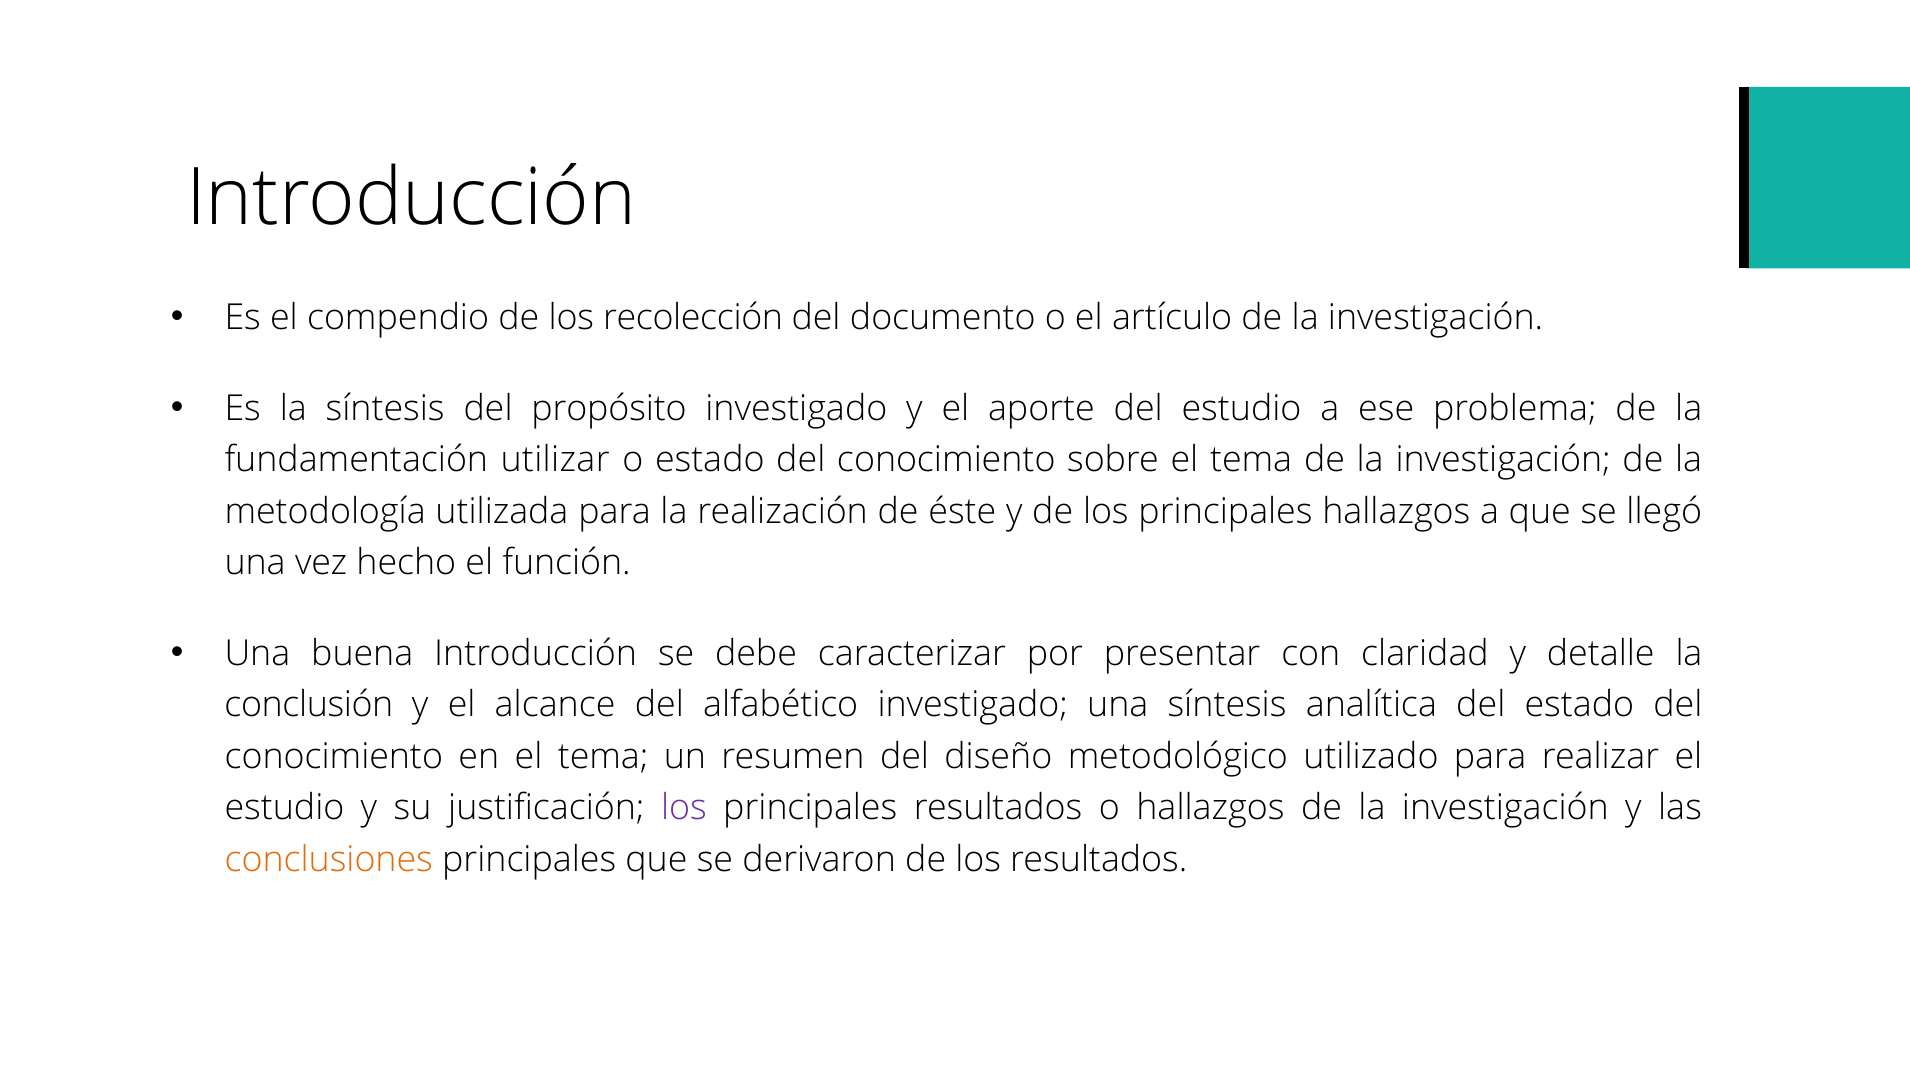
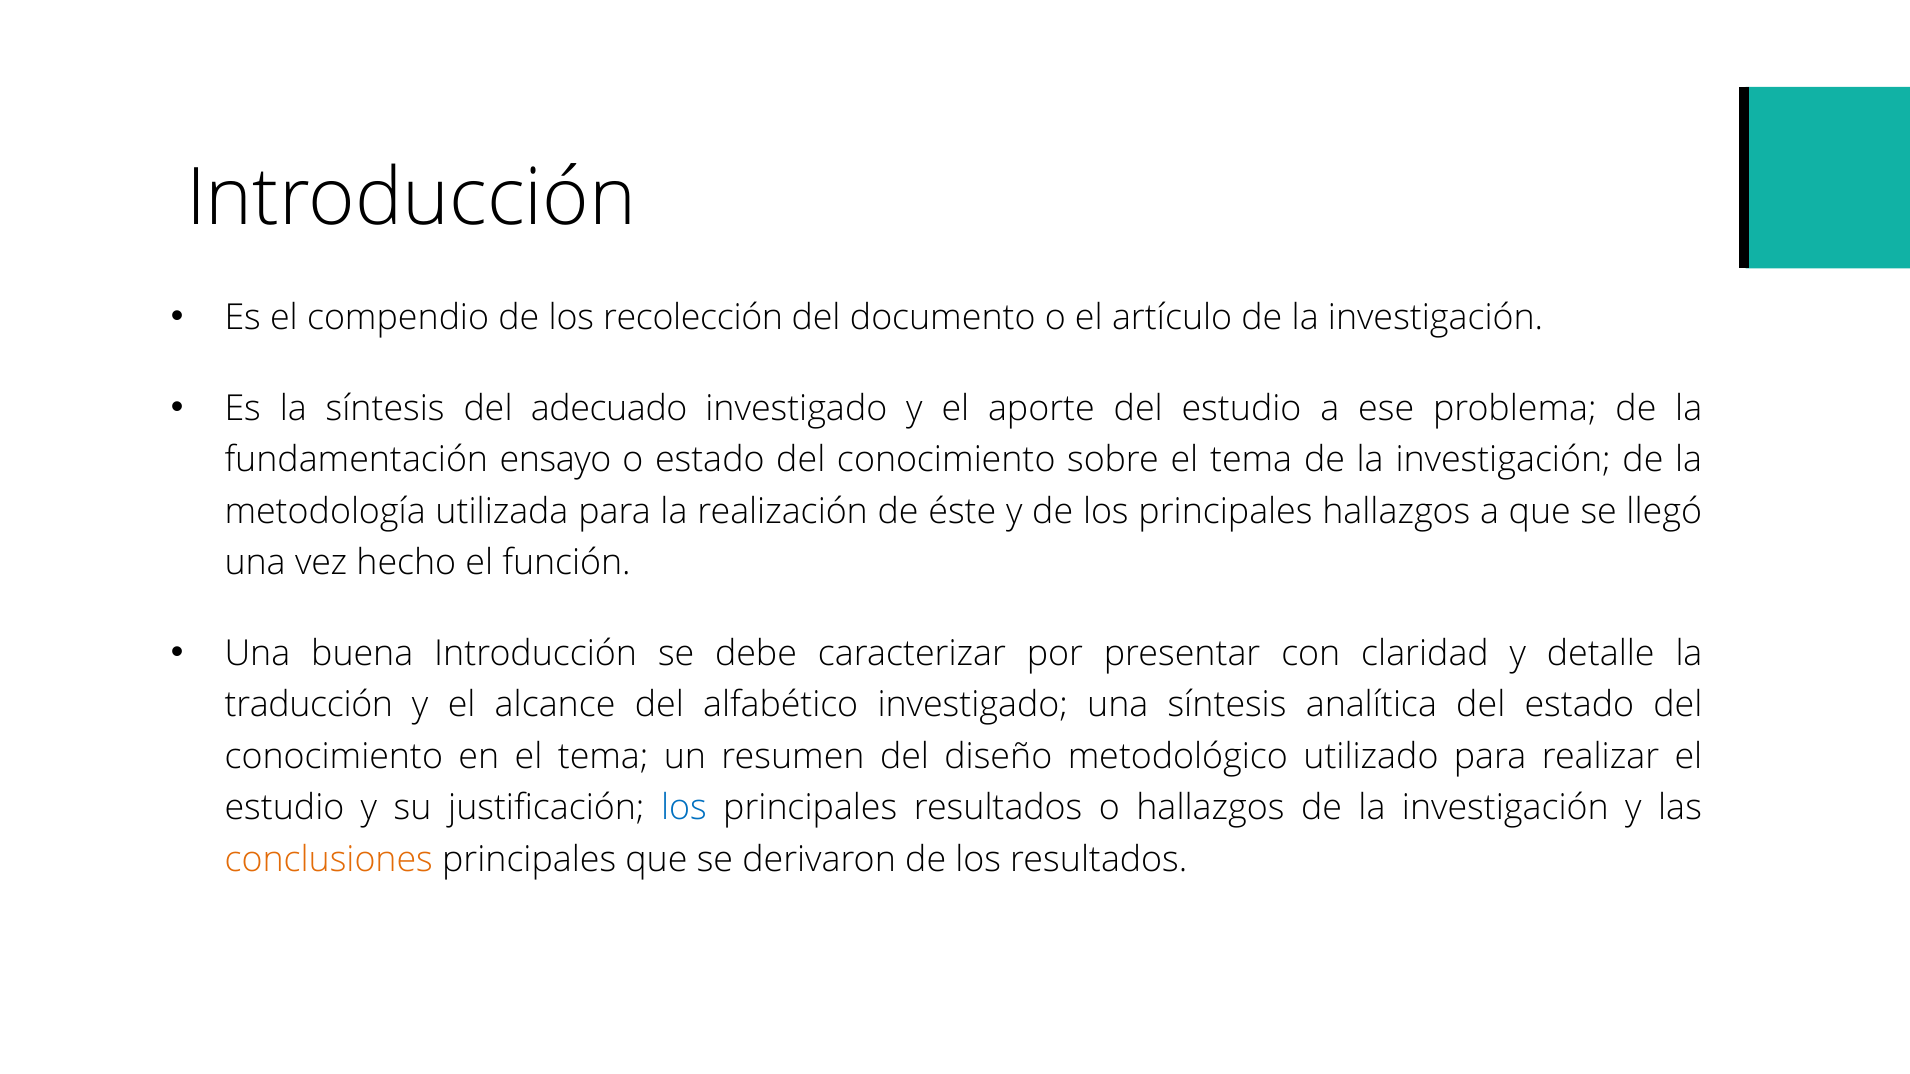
propósito: propósito -> adecuado
utilizar: utilizar -> ensayo
conclusión: conclusión -> traducción
los at (684, 808) colour: purple -> blue
